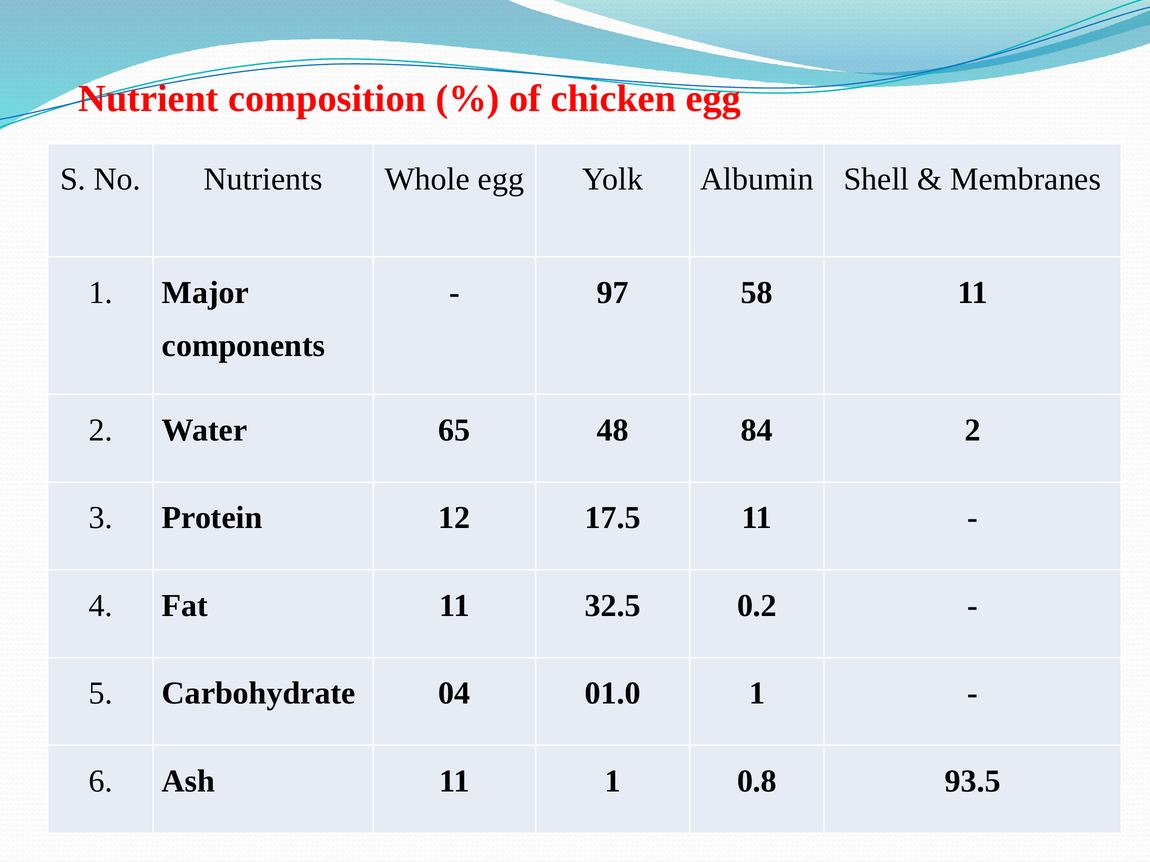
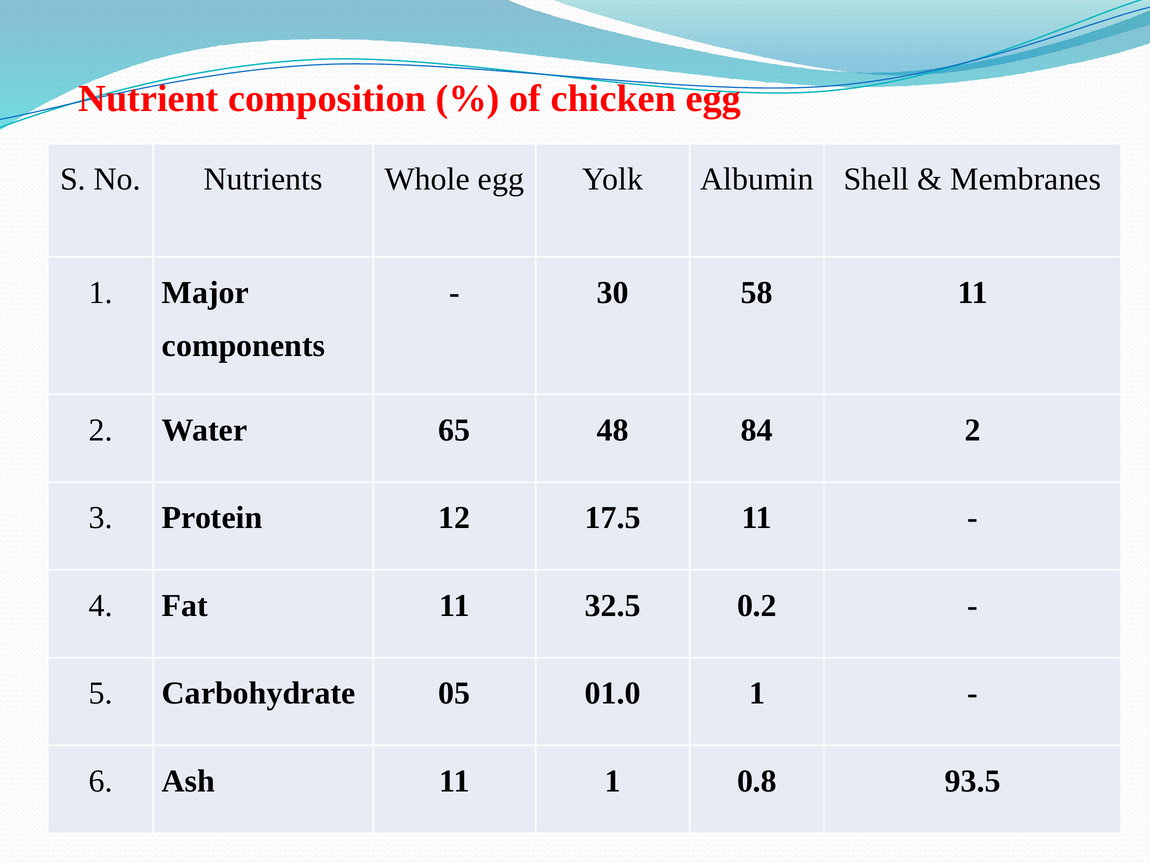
97: 97 -> 30
04: 04 -> 05
